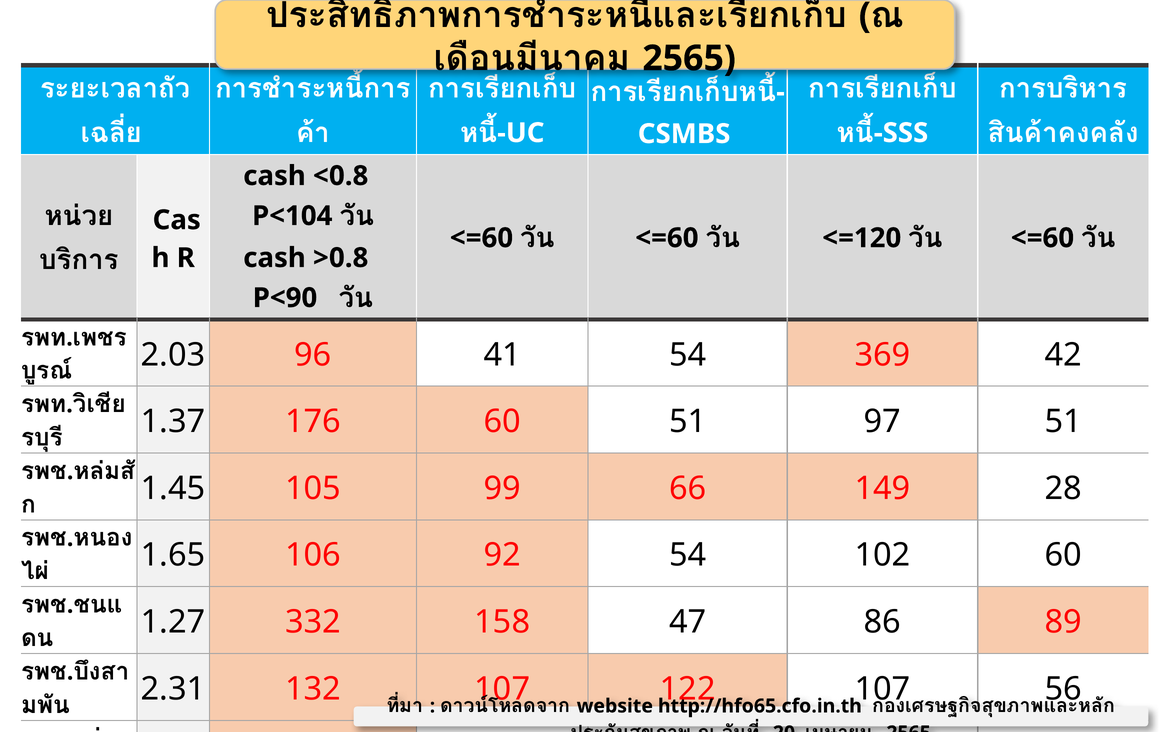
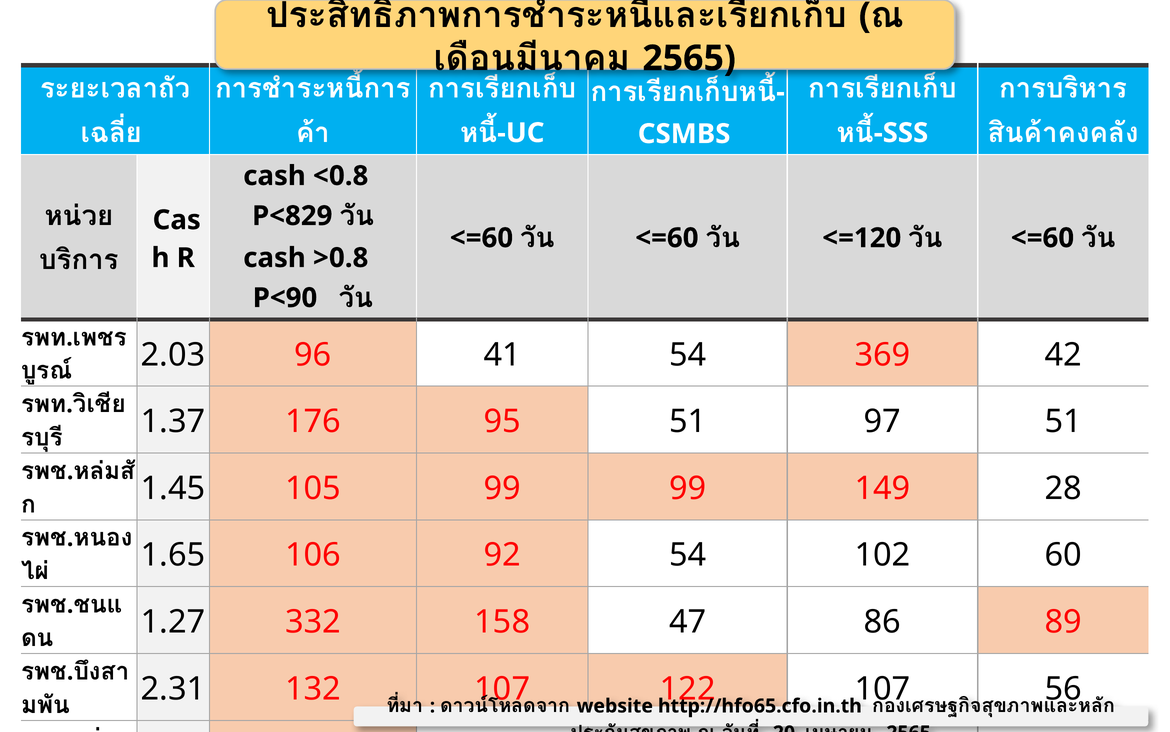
P<104: P<104 -> P<829
176 60: 60 -> 95
99 66: 66 -> 99
